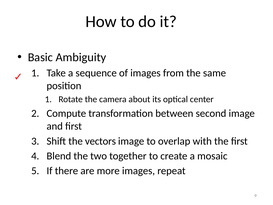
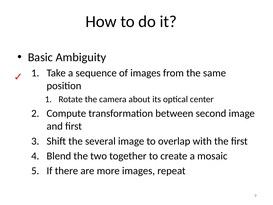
vectors: vectors -> several
